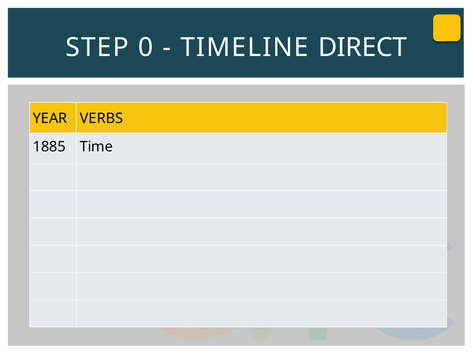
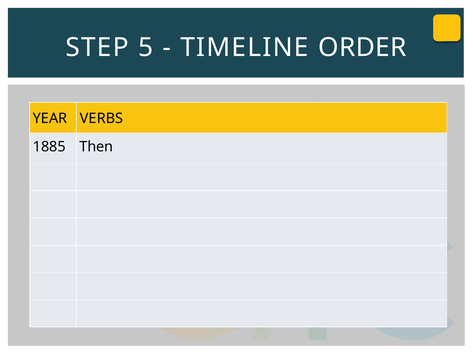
0: 0 -> 5
DIRECT: DIRECT -> ORDER
Time: Time -> Then
